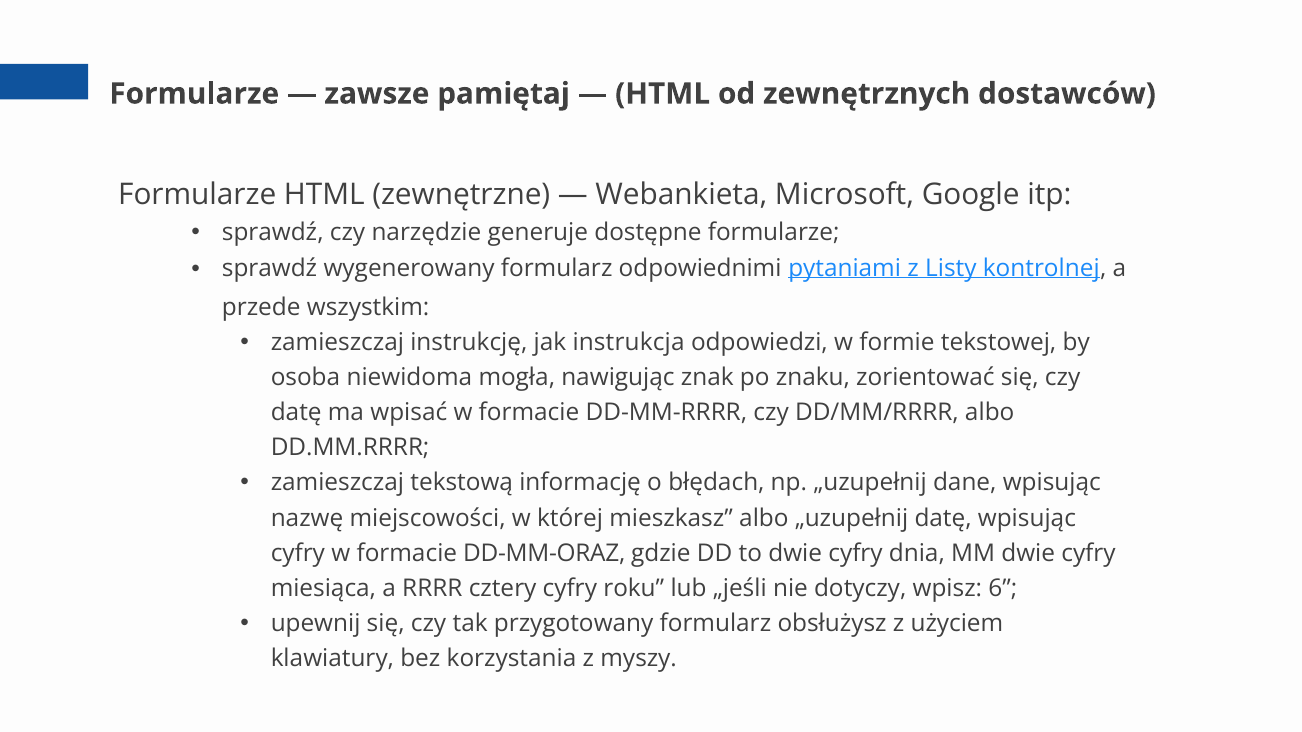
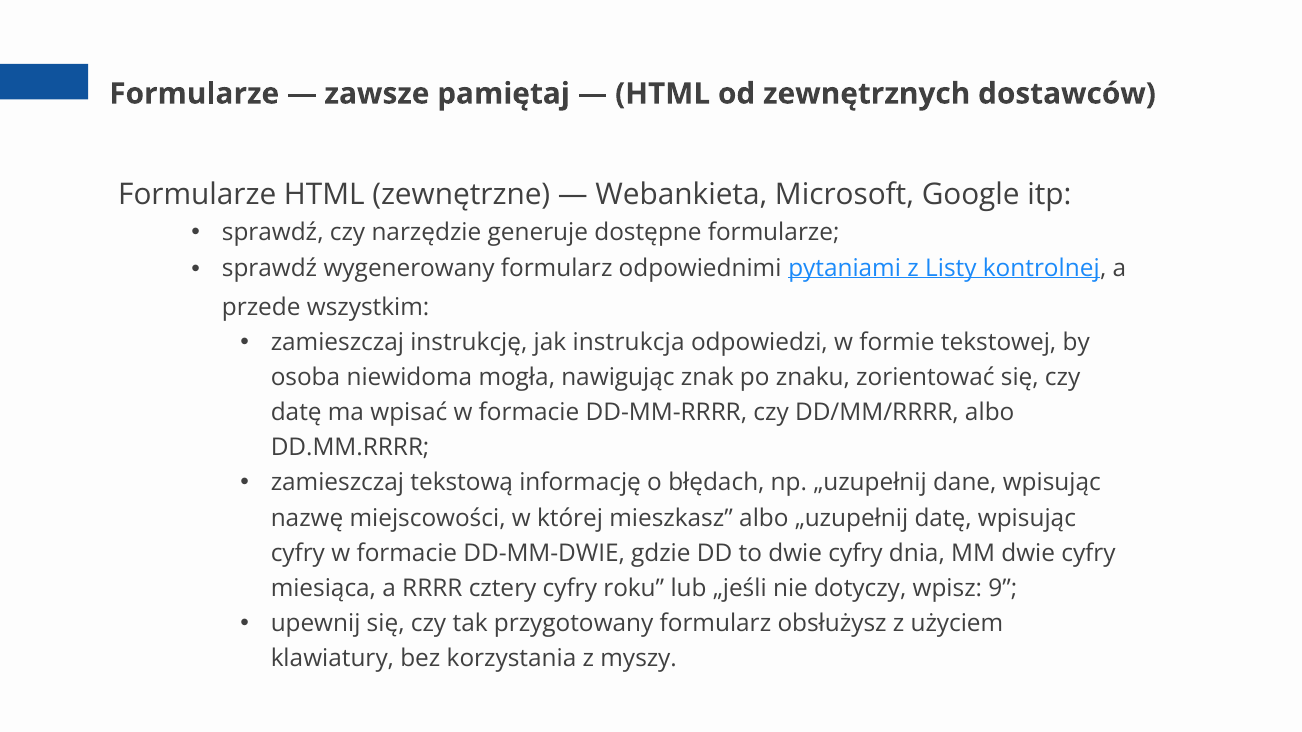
DD-MM-ORAZ: DD-MM-ORAZ -> DD-MM-DWIE
6: 6 -> 9
